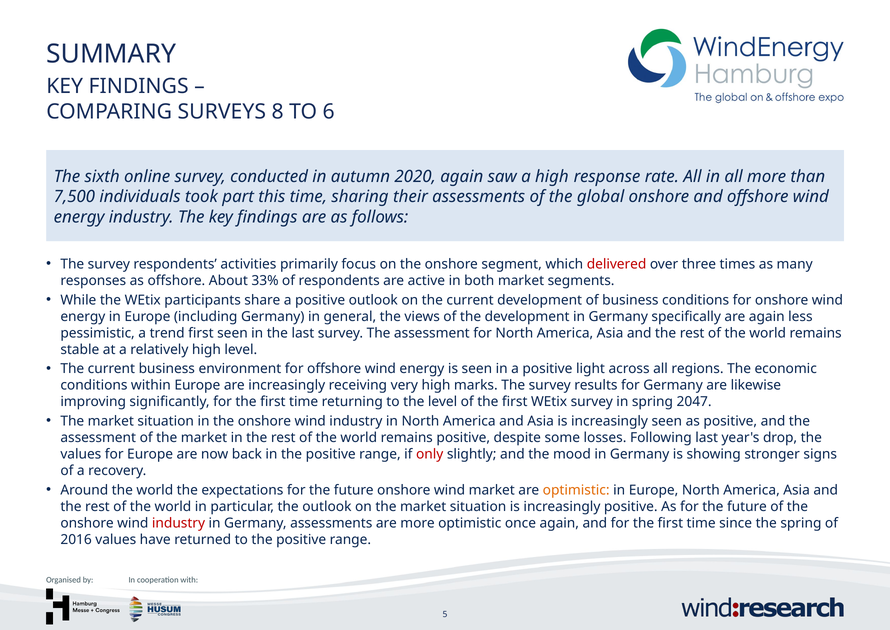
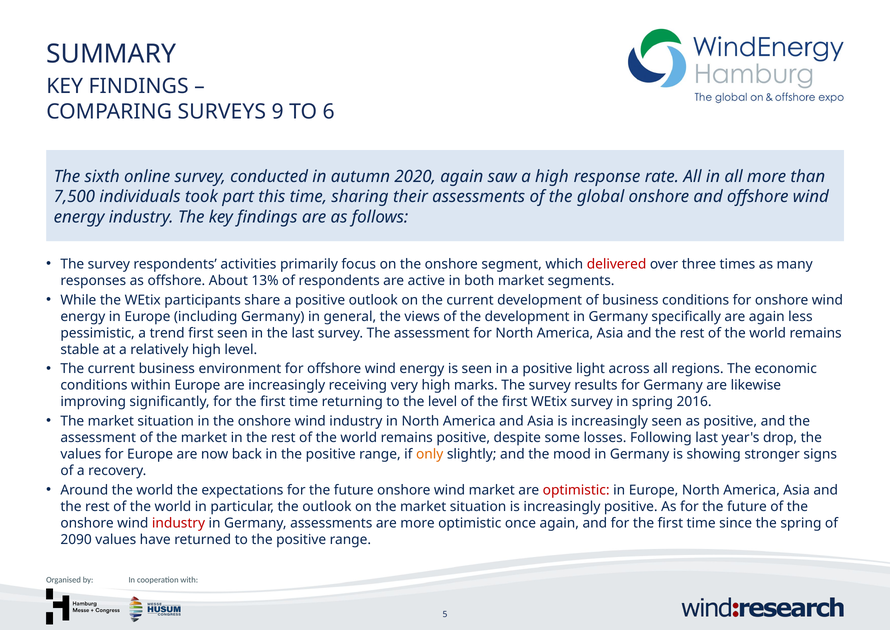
8: 8 -> 9
33%: 33% -> 13%
2047: 2047 -> 2016
only colour: red -> orange
optimistic at (576, 490) colour: orange -> red
2016: 2016 -> 2090
